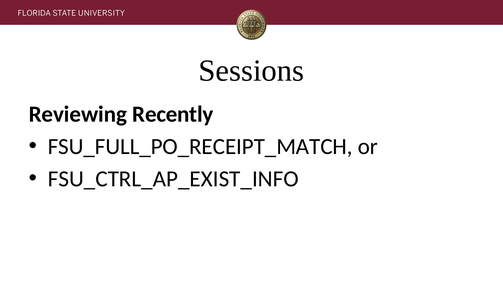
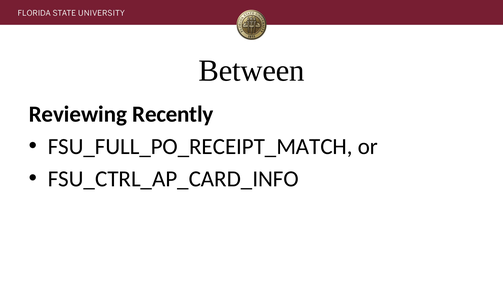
Sessions: Sessions -> Between
FSU_CTRL_AP_EXIST_INFO: FSU_CTRL_AP_EXIST_INFO -> FSU_CTRL_AP_CARD_INFO
